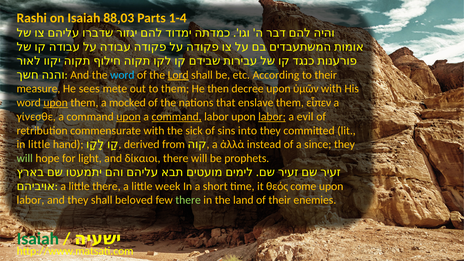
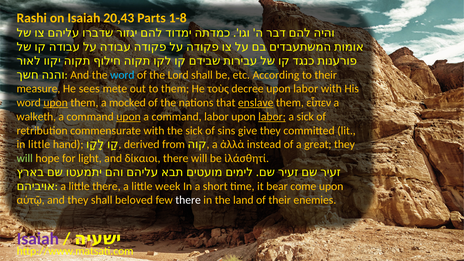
88,03: 88,03 -> 20,43
1-4: 1-4 -> 1-8
Lord underline: present -> none
then: then -> τοὺς
decree upon ὑμῶν: ὑμῶν -> labor
enslave underline: none -> present
γίνεσθε: γίνεσθε -> walketh
command at (177, 117) underline: present -> none
a evil: evil -> sick
into: into -> give
since: since -> great
prophets: prophets -> ἱλάσθητί
θεός: θεός -> bear
labor at (30, 200): labor -> αὐτῷ
there at (188, 200) colour: light green -> white
Isaiah at (38, 239) colour: green -> purple
